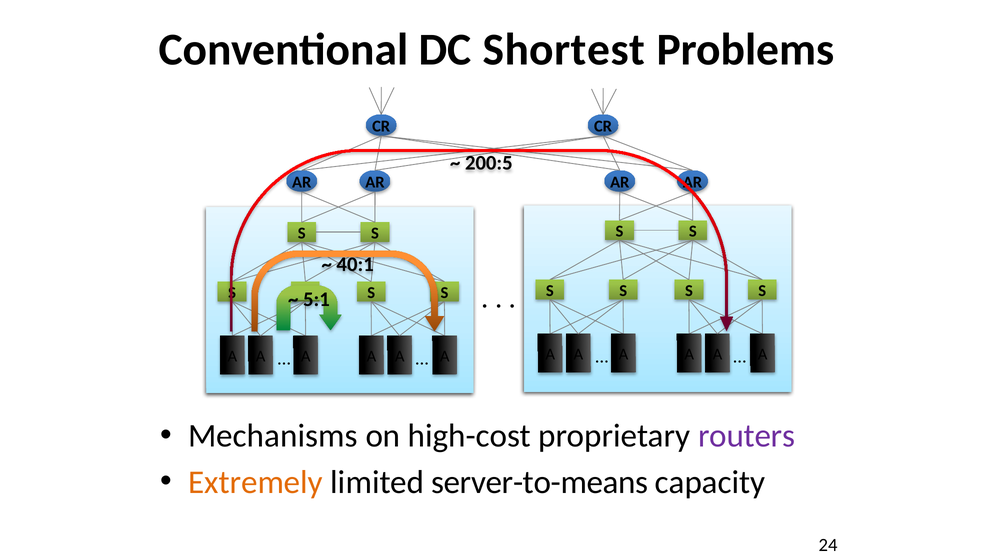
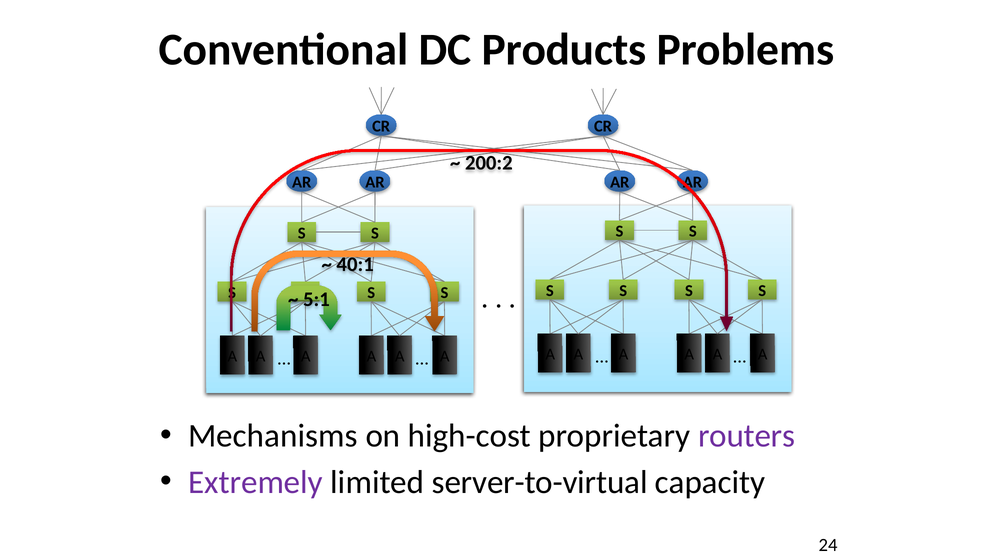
Shortest: Shortest -> Products
200:5: 200:5 -> 200:2
Extremely colour: orange -> purple
server-to-means: server-to-means -> server-to-virtual
